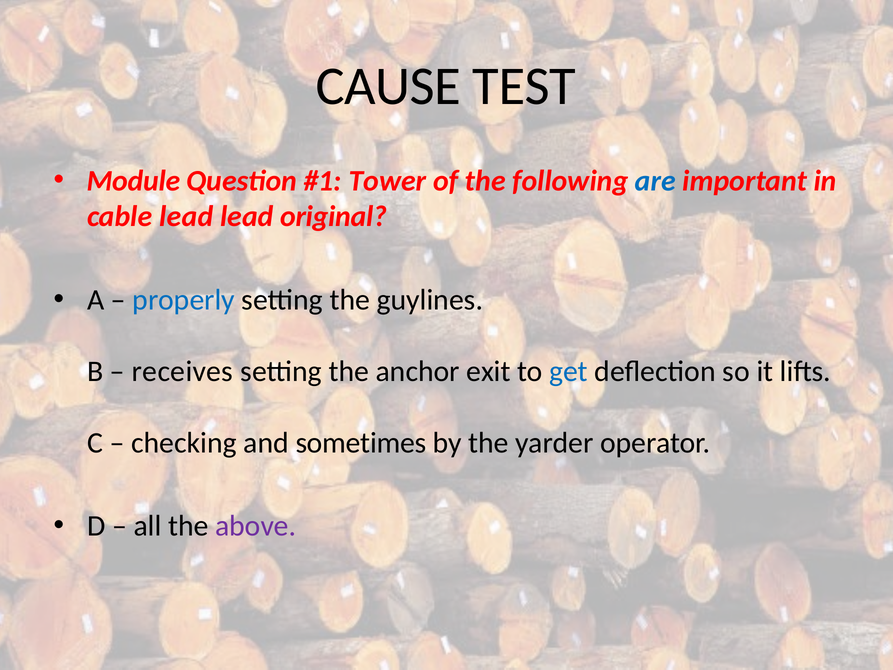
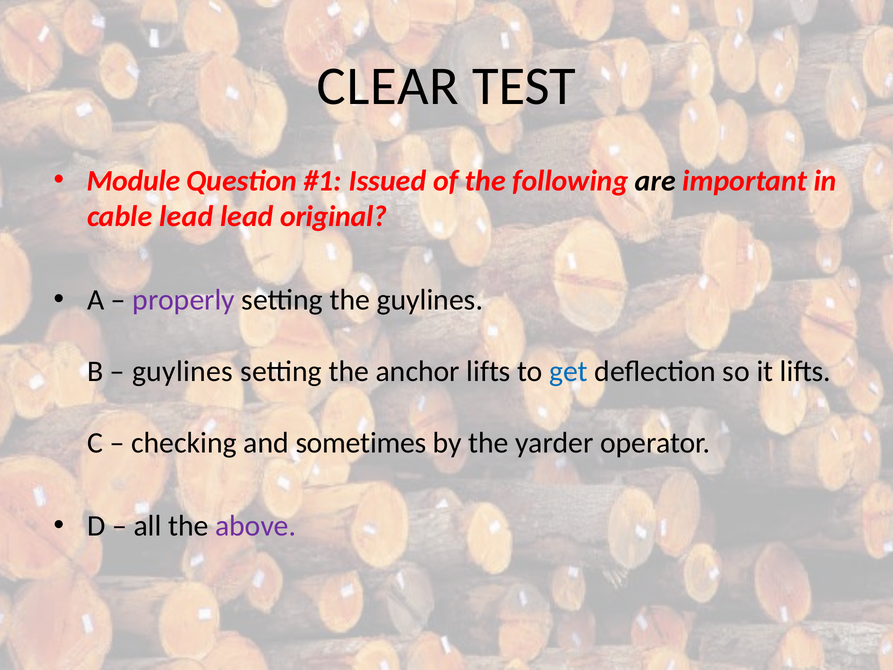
CAUSE: CAUSE -> CLEAR
Tower: Tower -> Issued
are colour: blue -> black
properly colour: blue -> purple
receives at (182, 371): receives -> guylines
anchor exit: exit -> lifts
